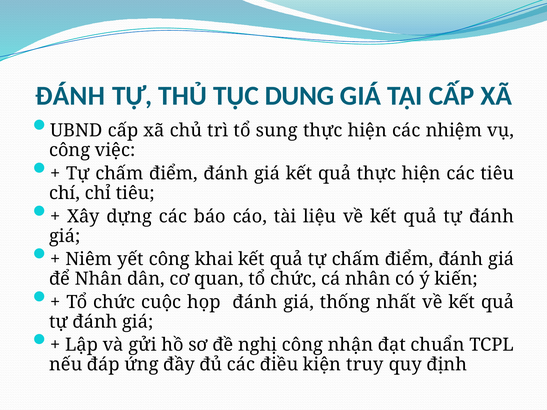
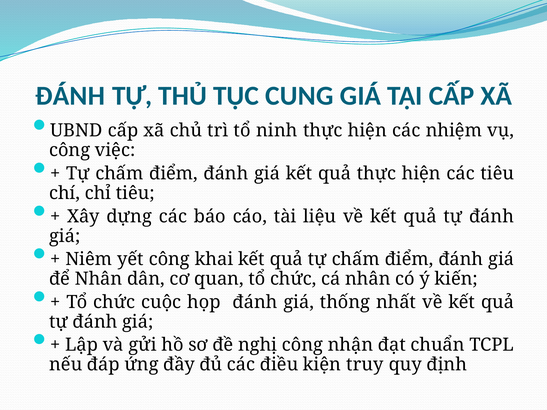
DUNG: DUNG -> CUNG
sung: sung -> ninh
